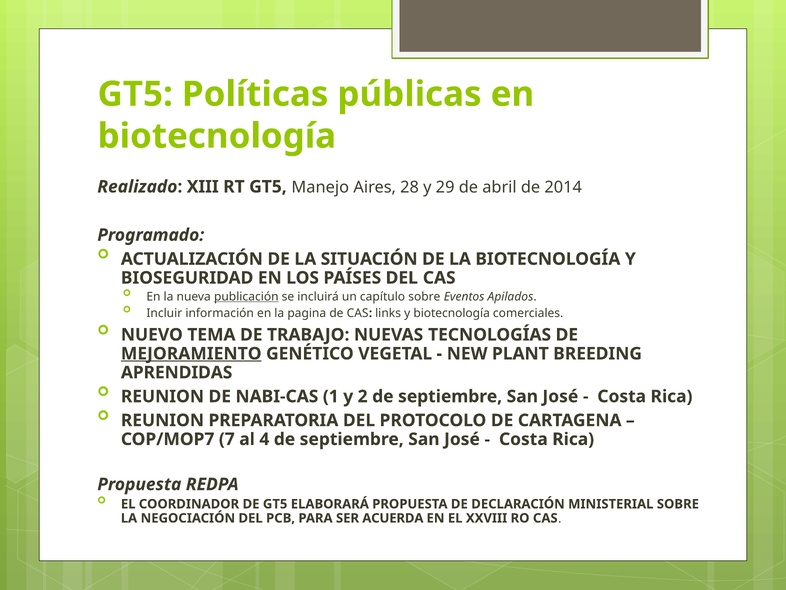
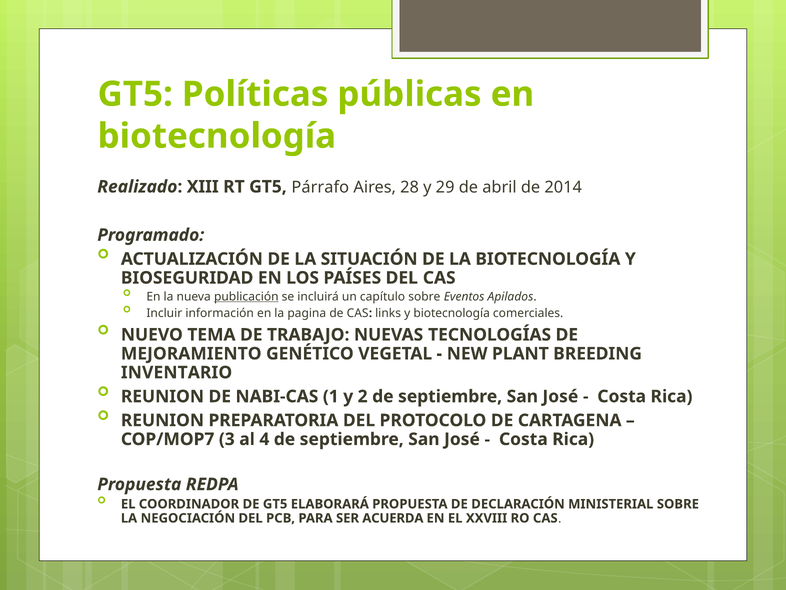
Manejo: Manejo -> Párrafo
MEJORAMIENTO underline: present -> none
APRENDIDAS: APRENDIDAS -> INVENTARIO
7: 7 -> 3
